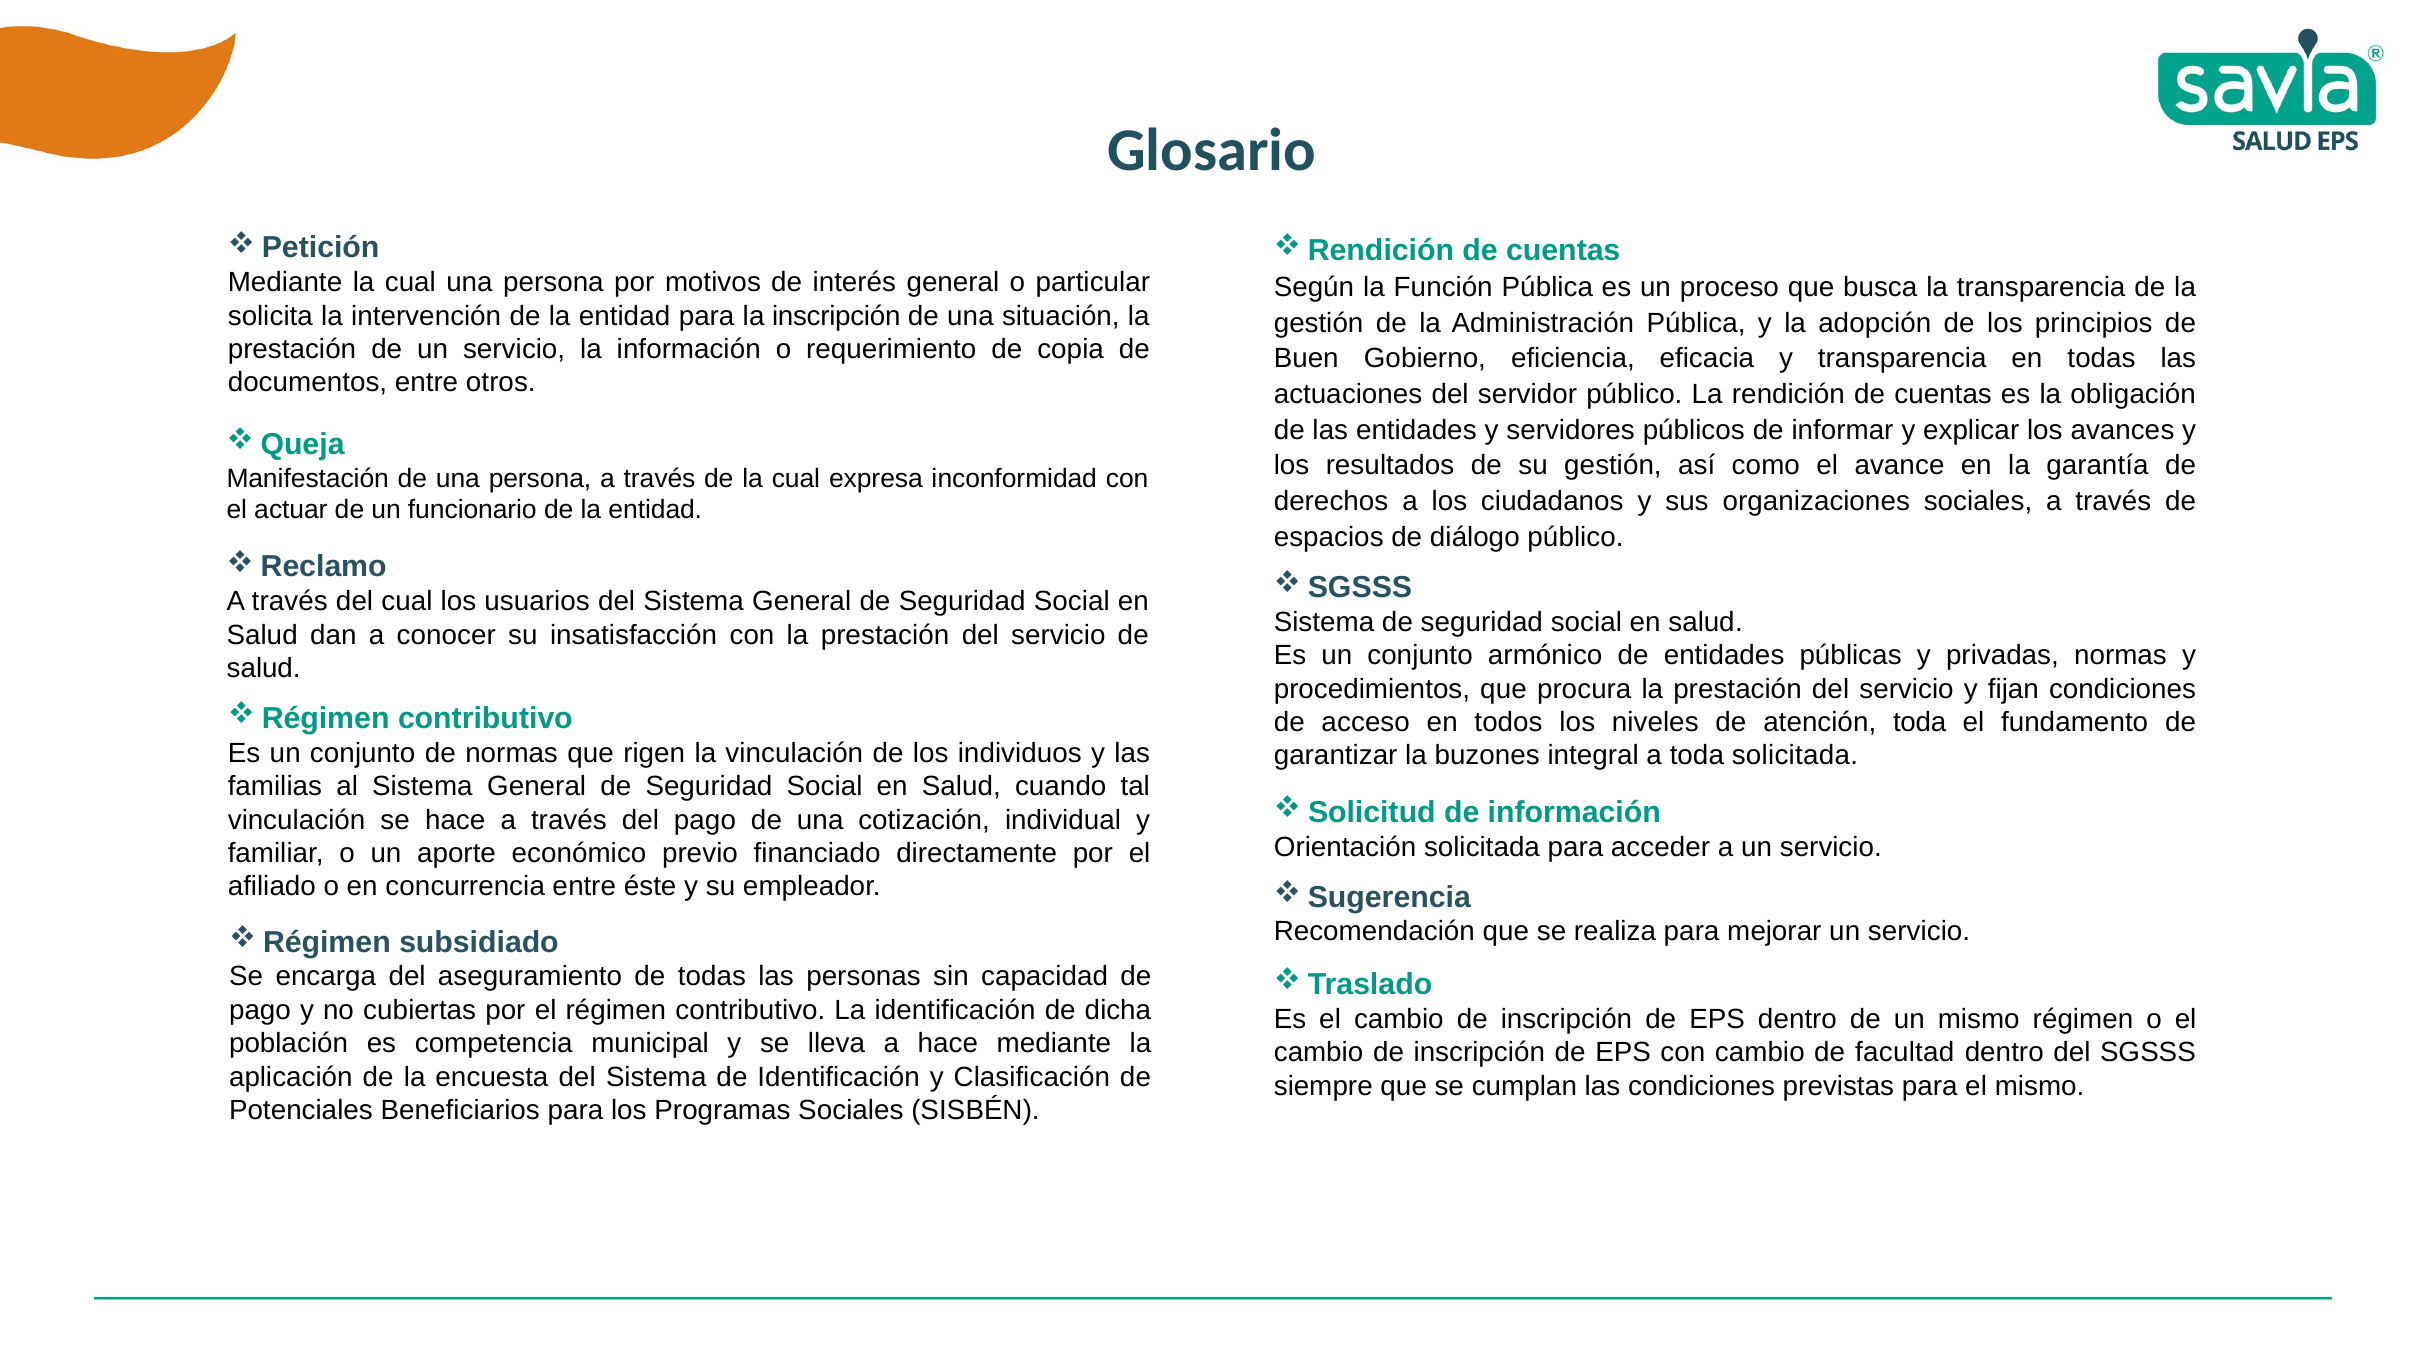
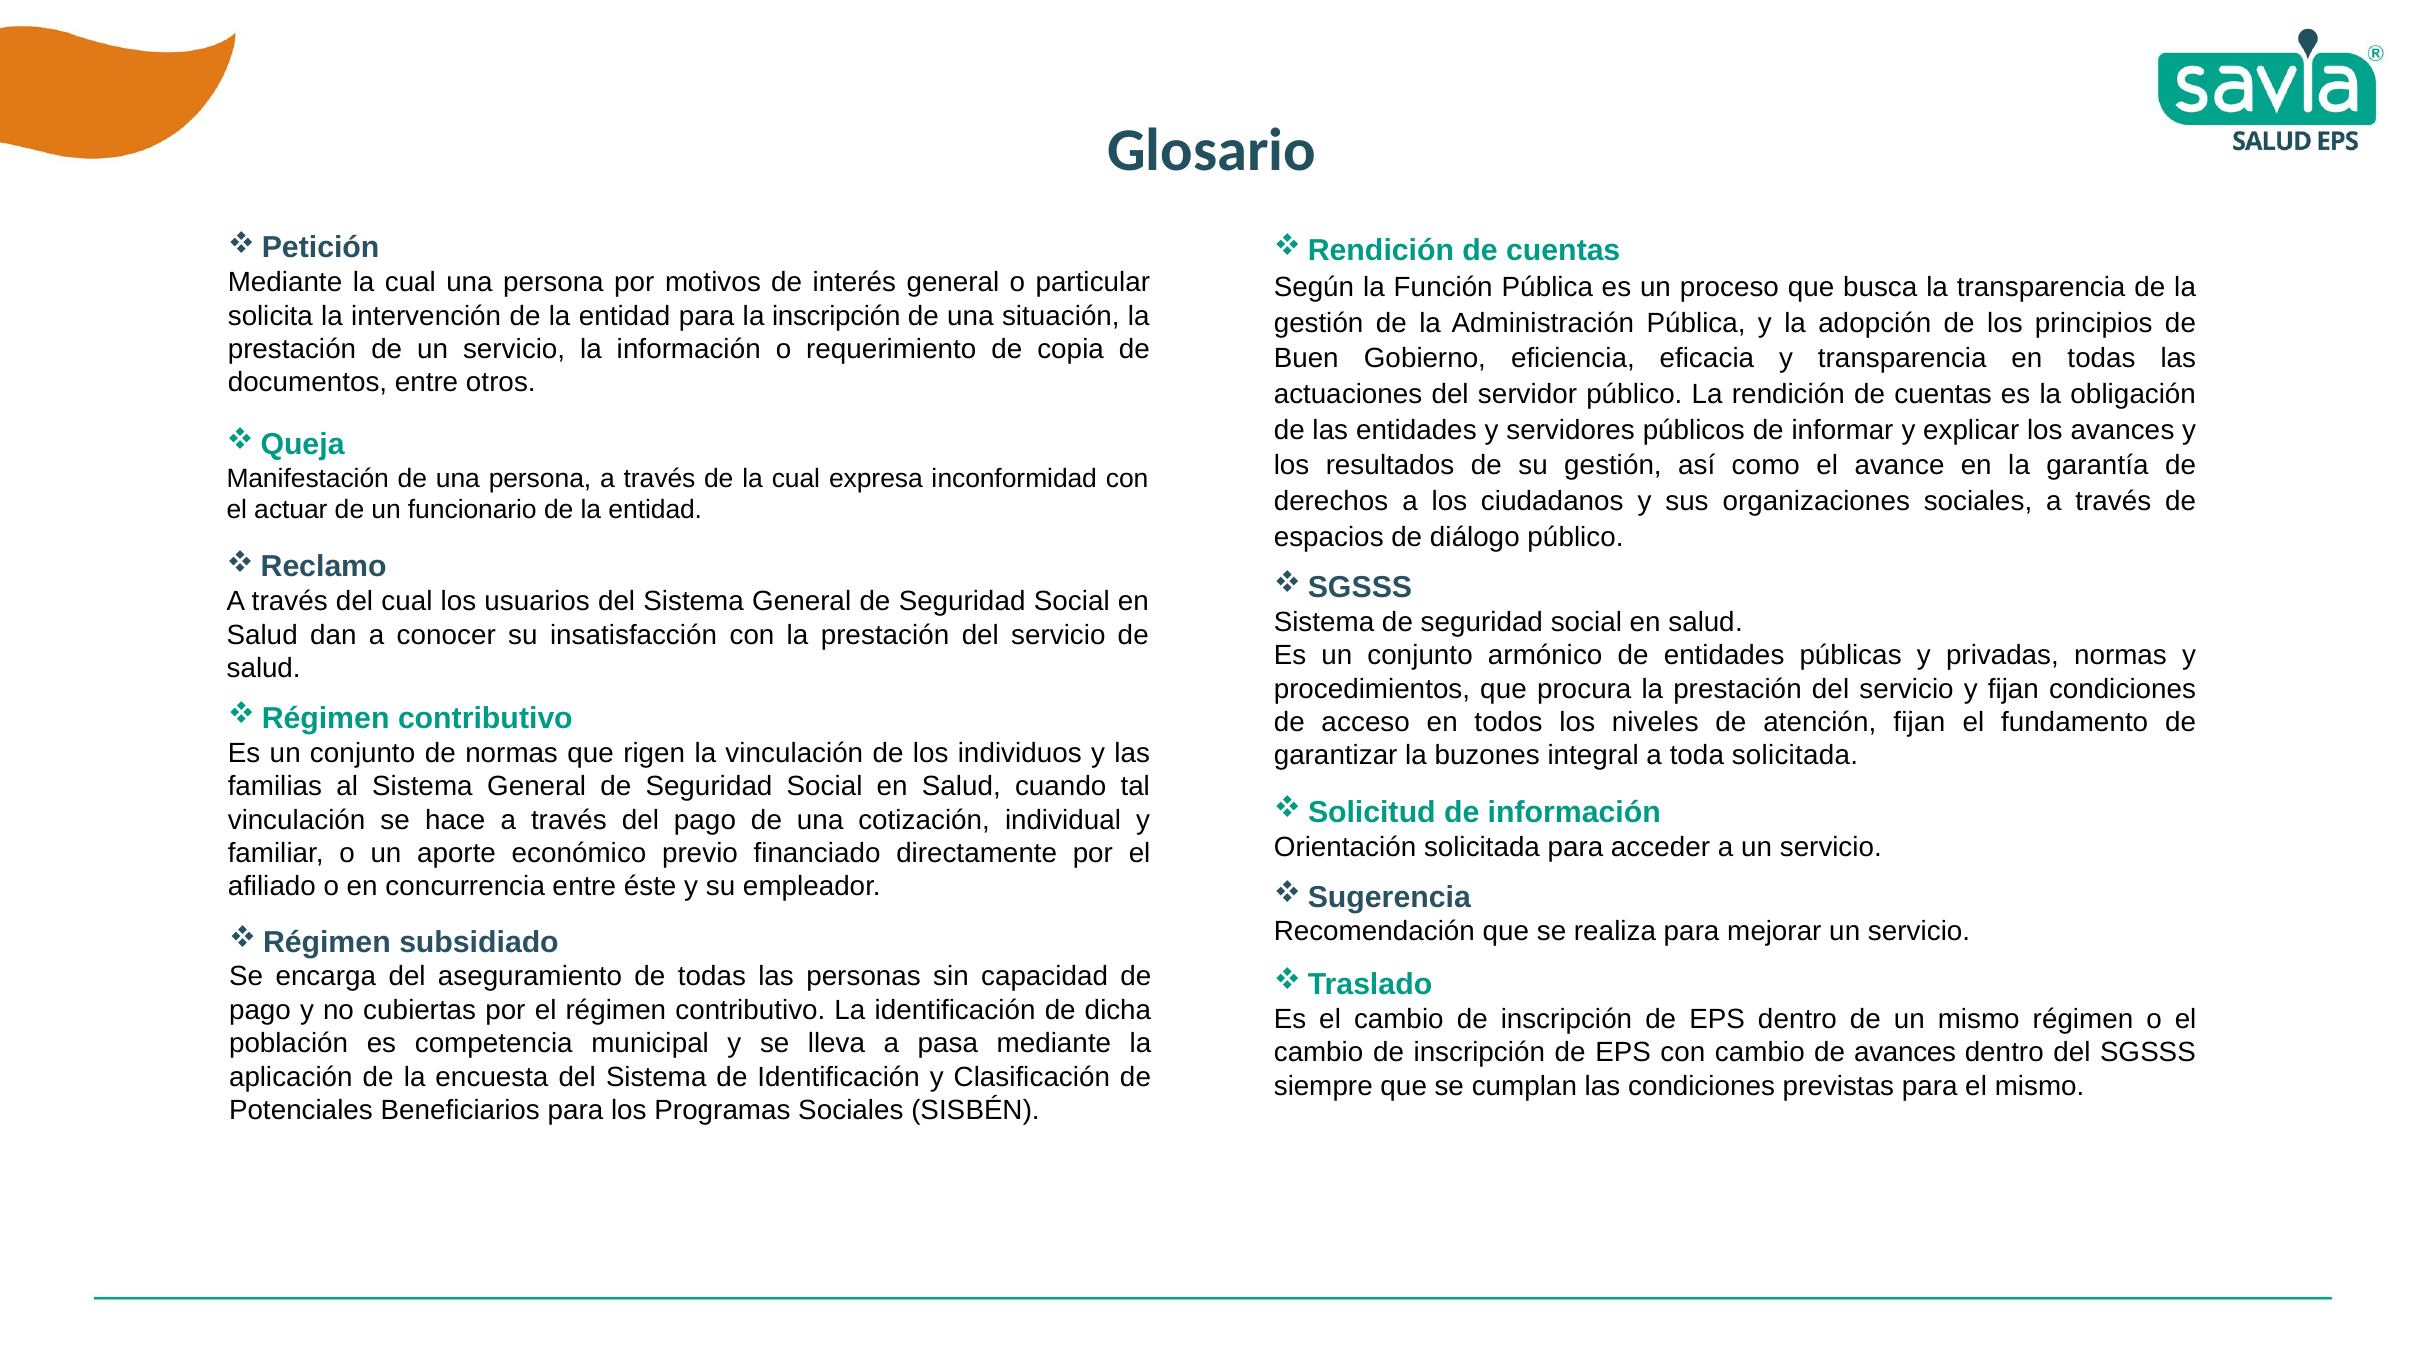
atención toda: toda -> fijan
a hace: hace -> pasa
de facultad: facultad -> avances
